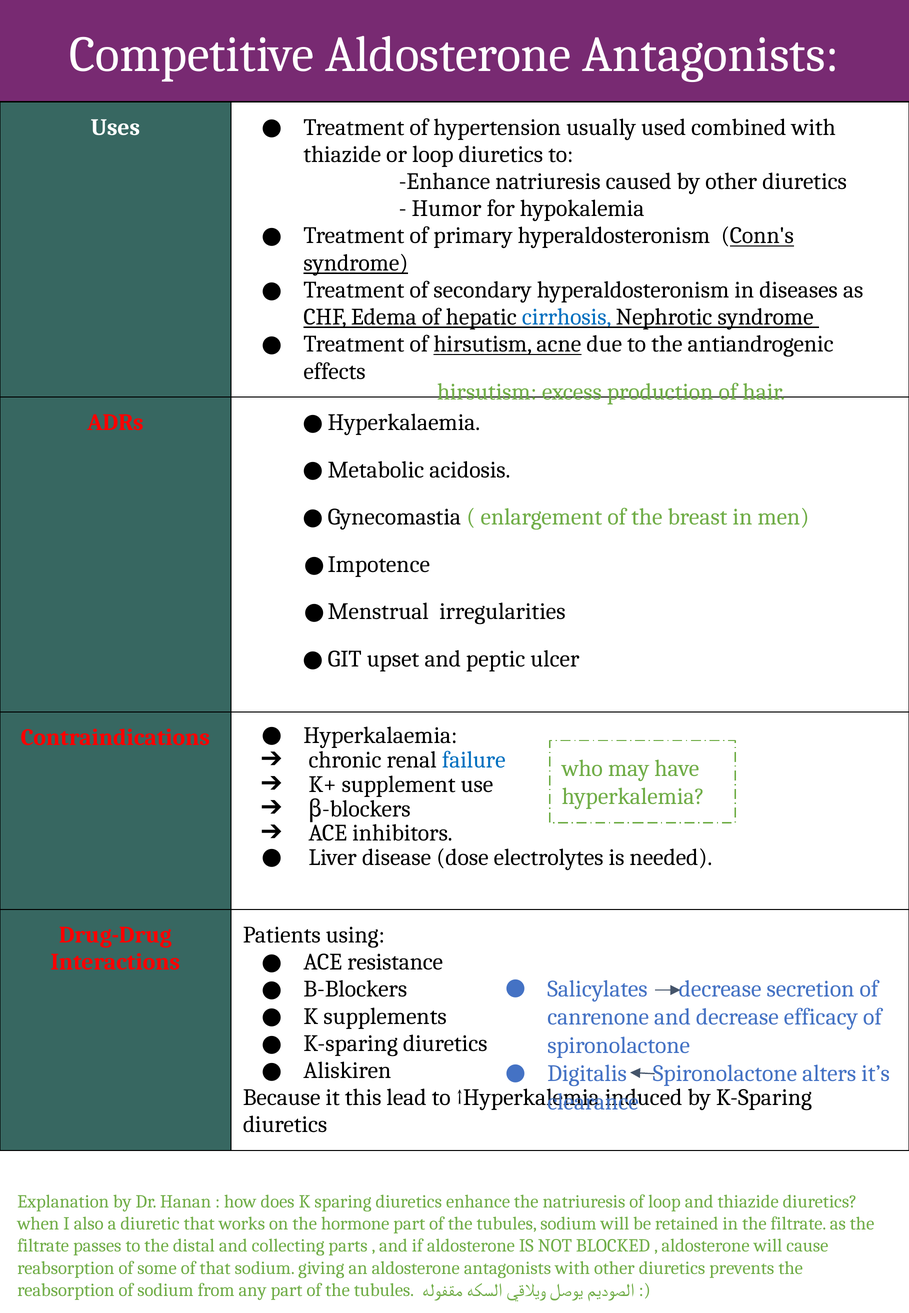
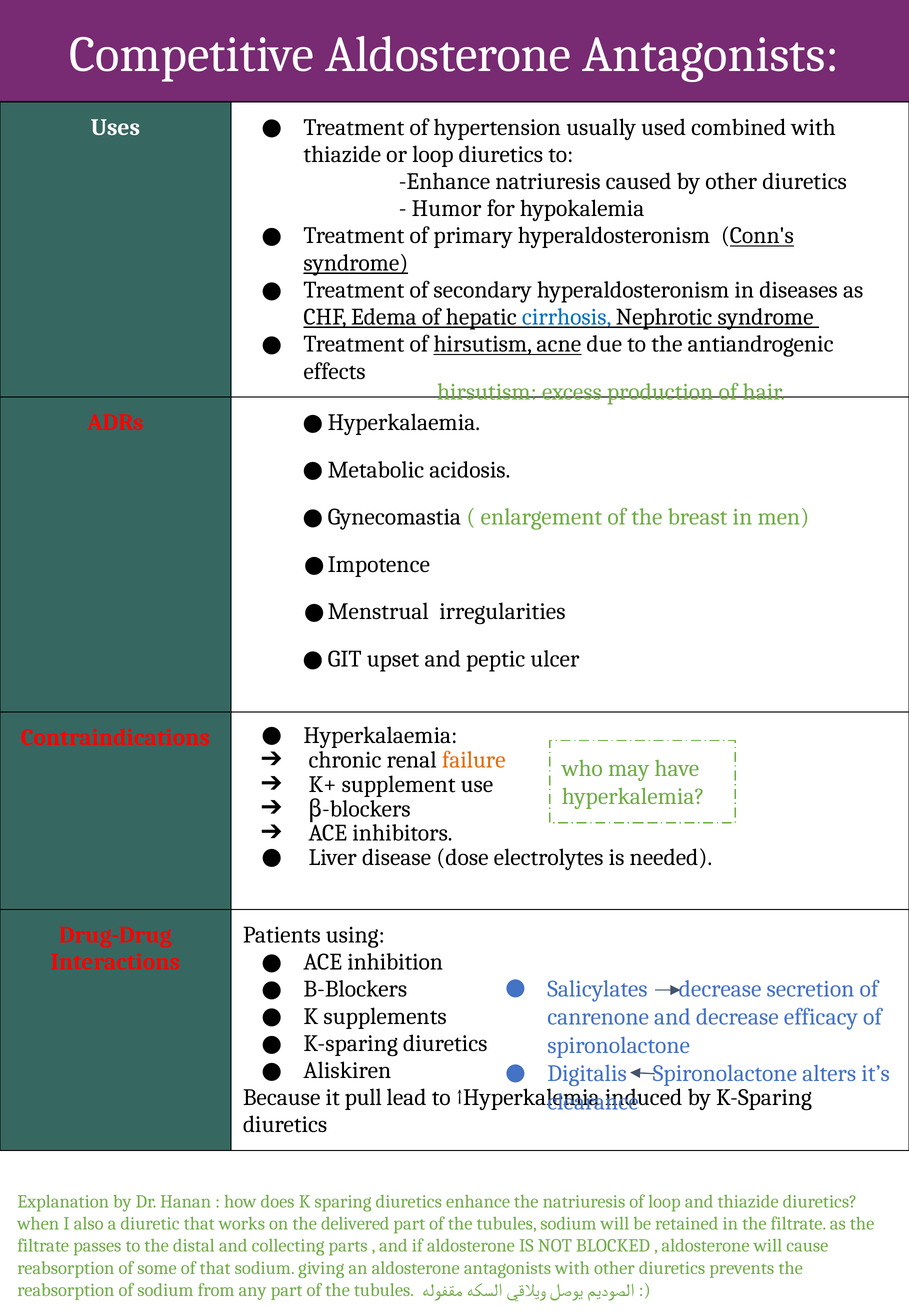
failure colour: blue -> orange
resistance: resistance -> inhibition
this: this -> pull
hormone: hormone -> delivered
